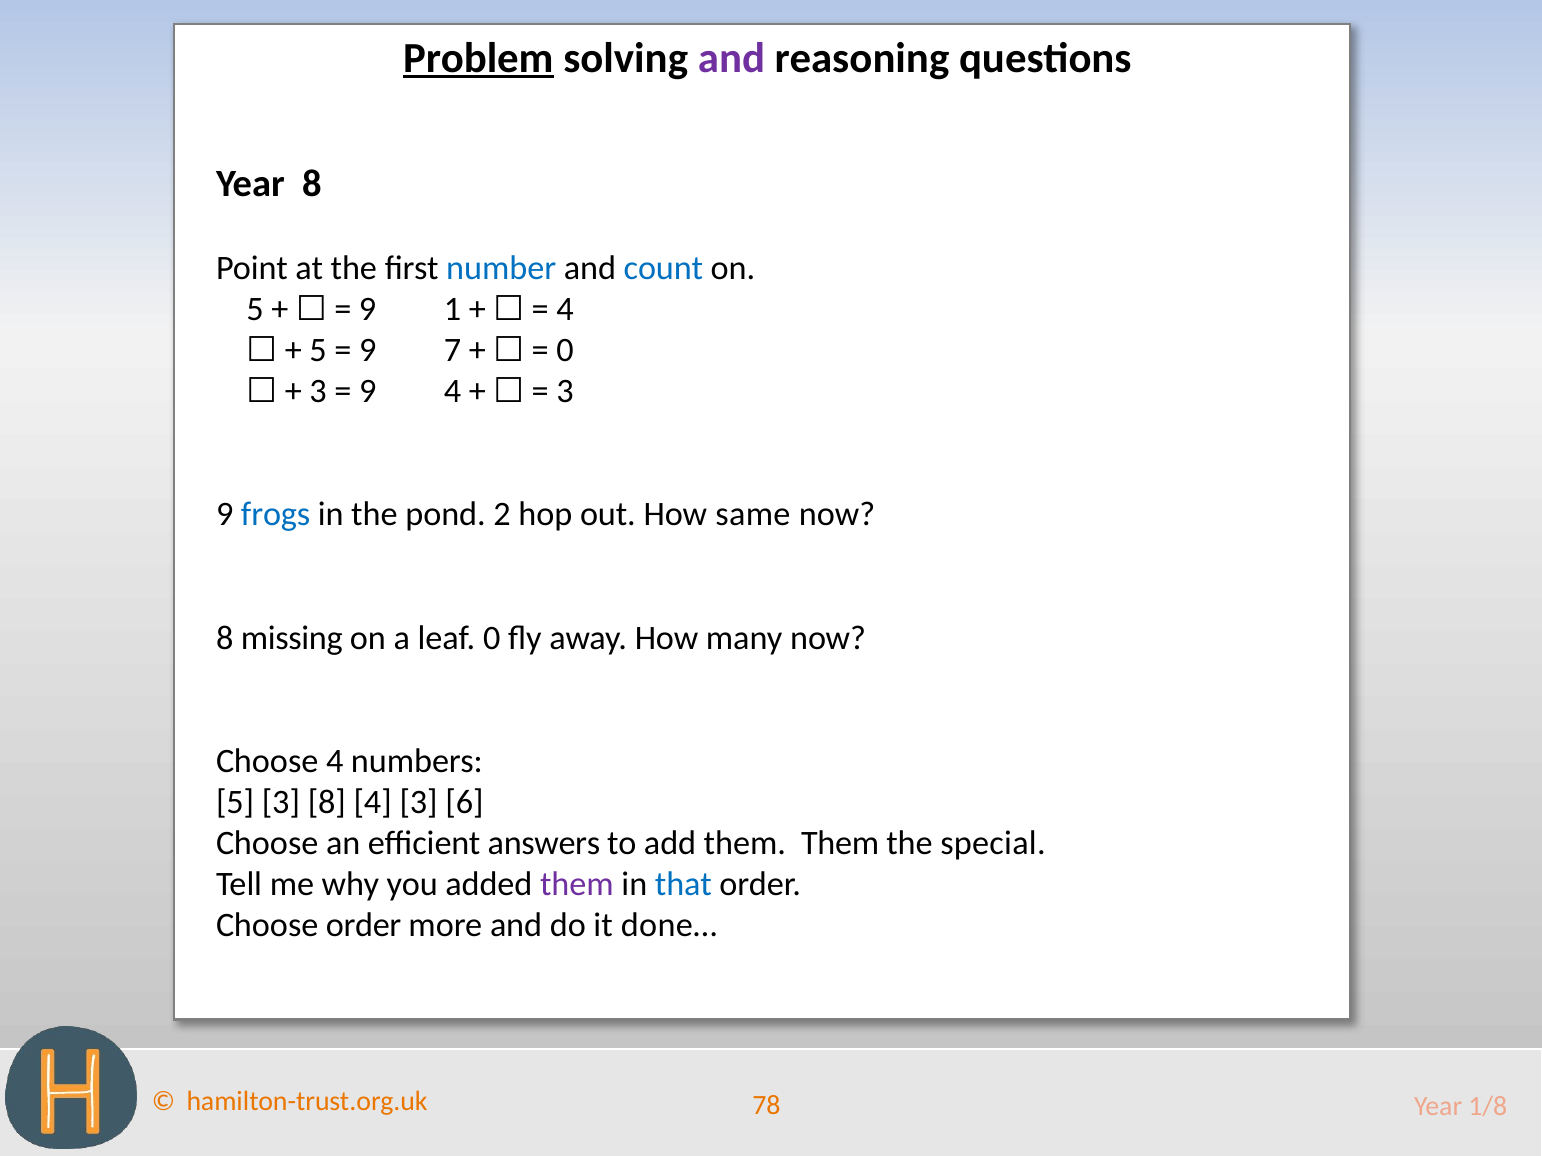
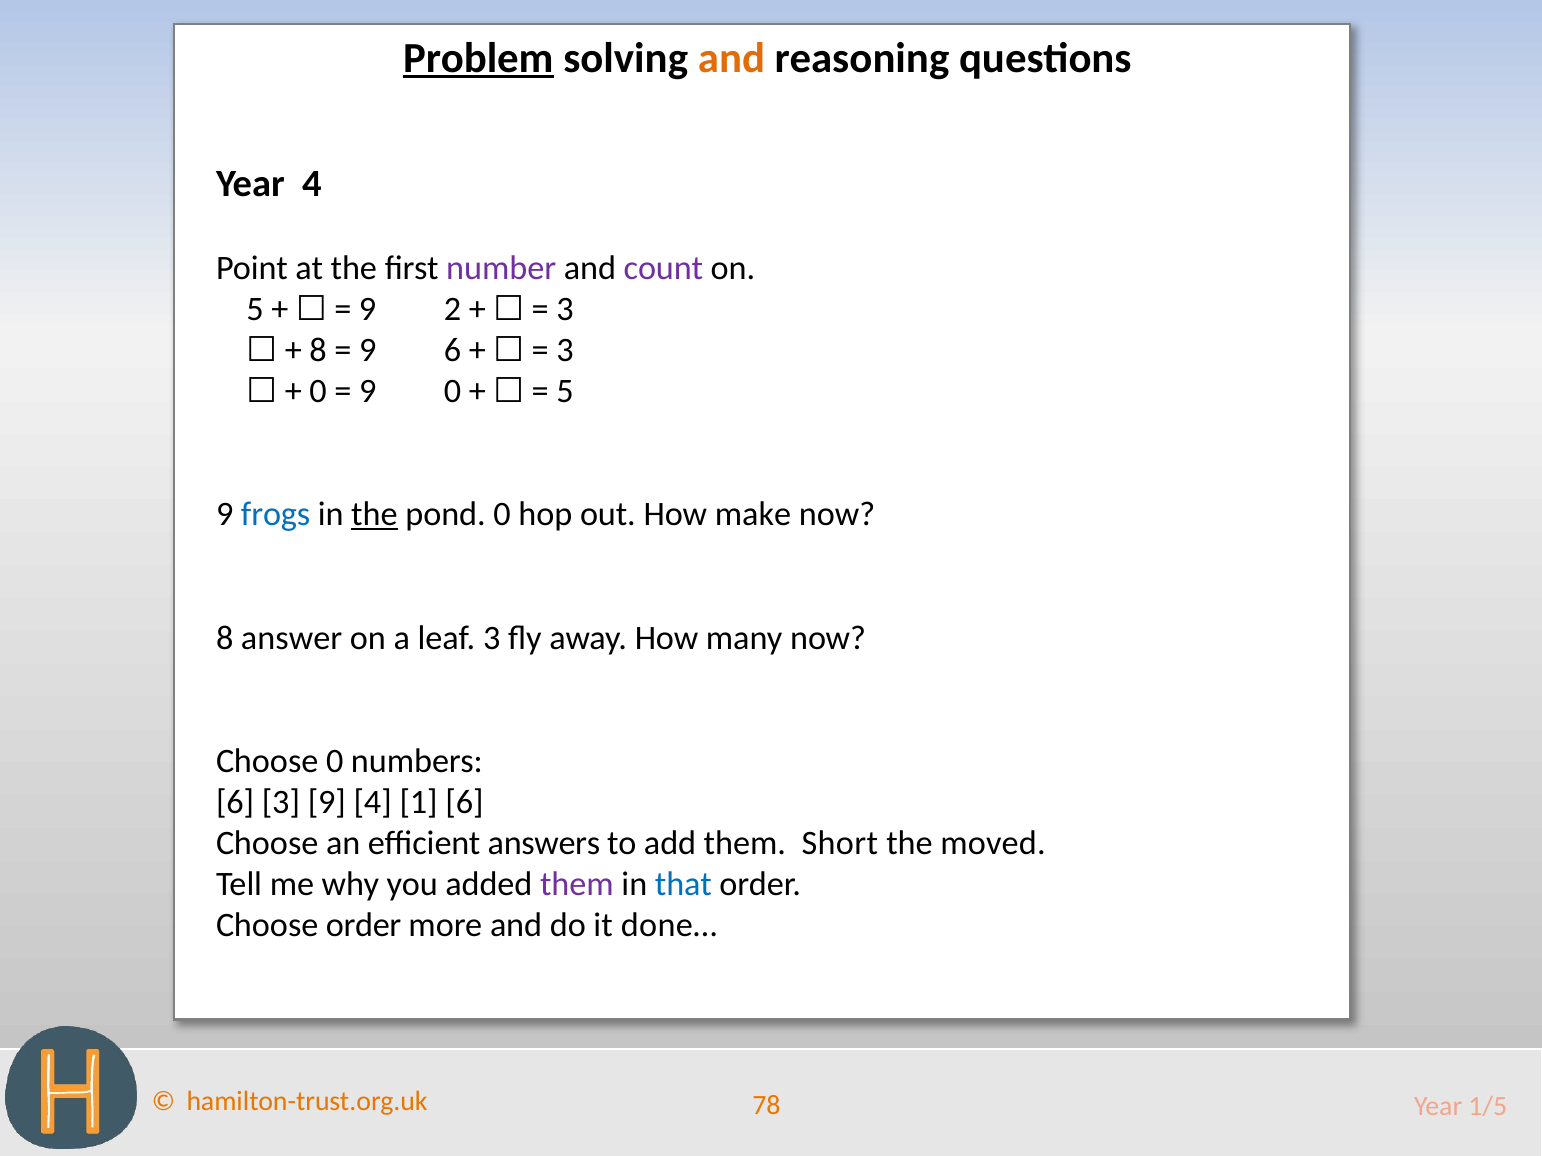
and at (731, 58) colour: purple -> orange
Year 8: 8 -> 4
number colour: blue -> purple
count colour: blue -> purple
1: 1 -> 2
4 at (565, 309): 4 -> 3
5 at (318, 351): 5 -> 8
9 7: 7 -> 6
0 at (565, 351): 0 -> 3
3 at (318, 392): 3 -> 0
9 4: 4 -> 0
3 at (565, 392): 3 -> 5
the at (374, 515) underline: none -> present
pond 2: 2 -> 0
same: same -> make
missing: missing -> answer
leaf 0: 0 -> 3
Choose 4: 4 -> 0
5 at (235, 803): 5 -> 6
3 8: 8 -> 9
4 3: 3 -> 1
them Them: Them -> Short
special: special -> moved
1/8: 1/8 -> 1/5
